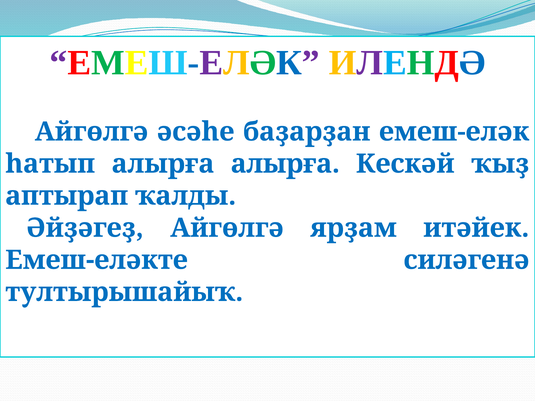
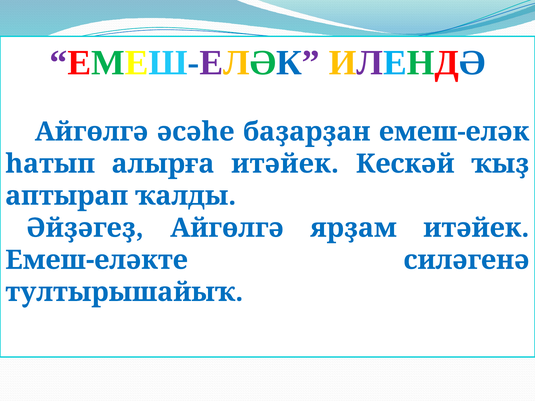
алырға алырға: алырға -> итәйек
